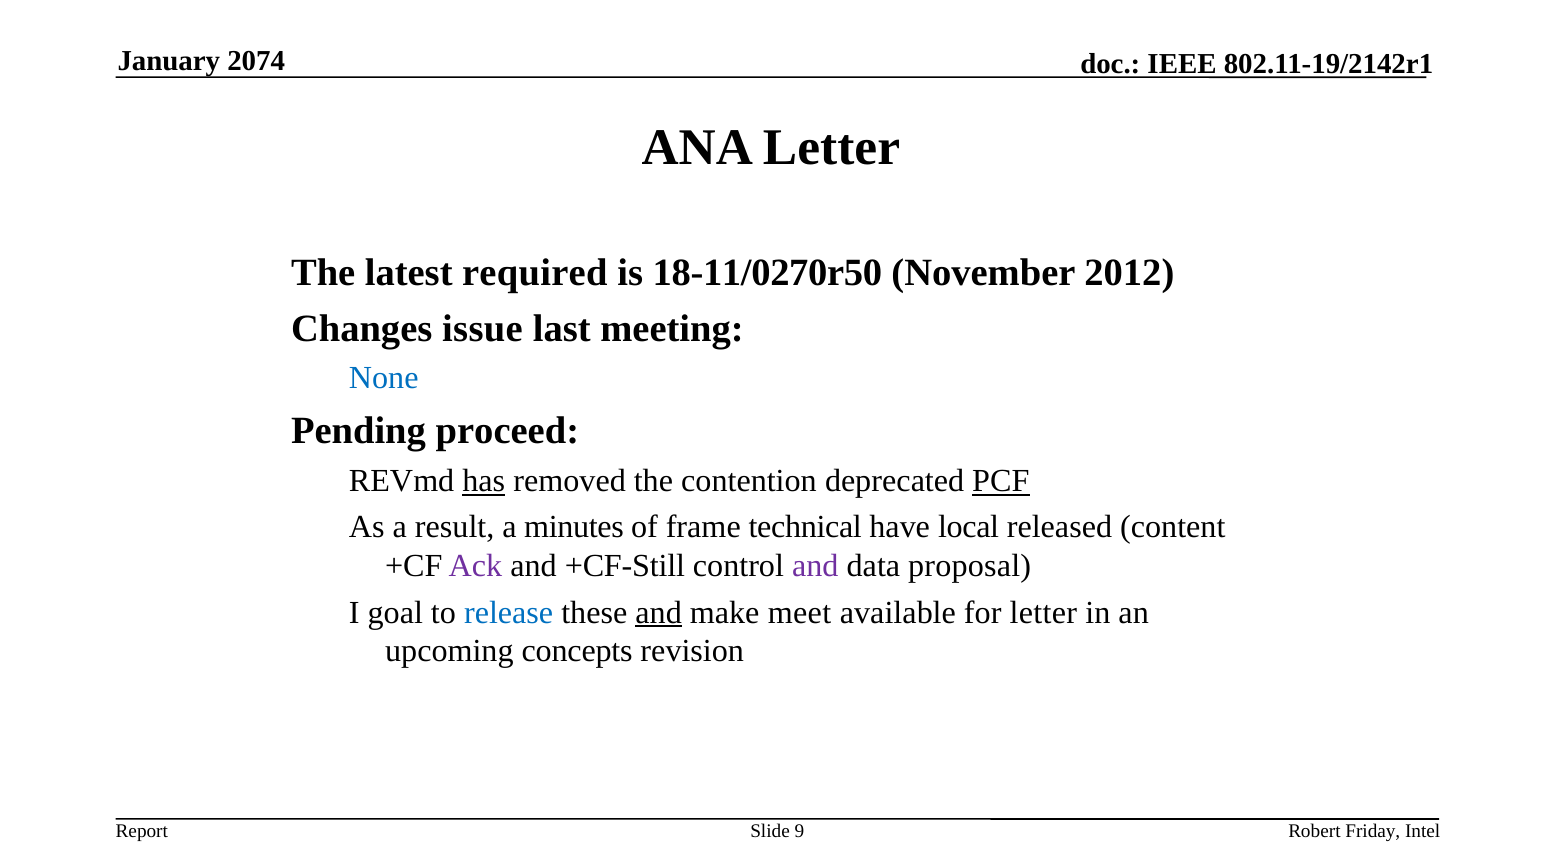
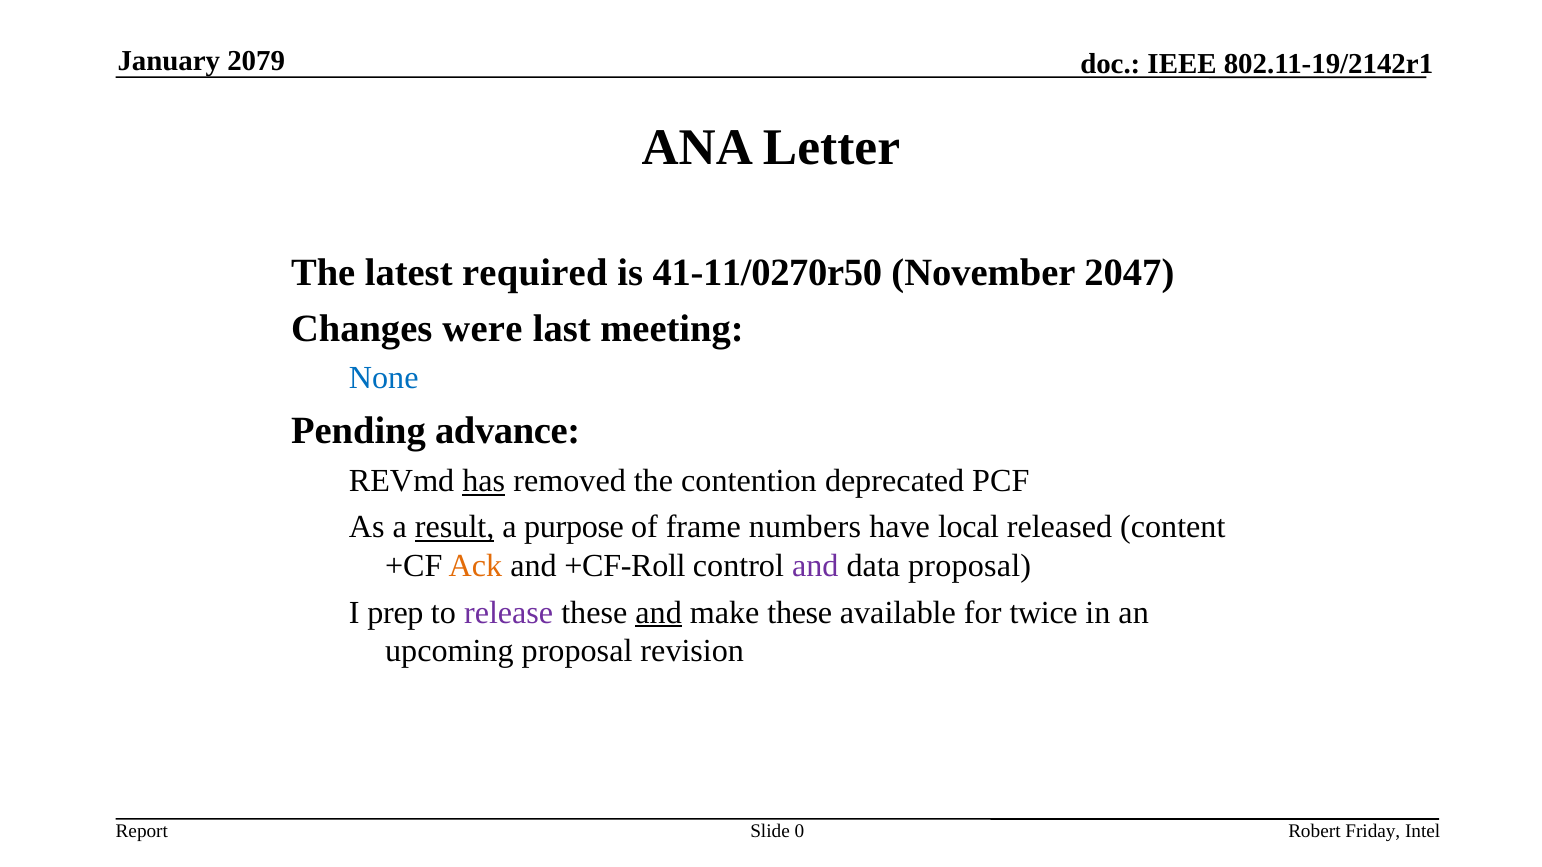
2074: 2074 -> 2079
18-11/0270r50: 18-11/0270r50 -> 41-11/0270r50
2012: 2012 -> 2047
issue: issue -> were
proceed: proceed -> advance
PCF underline: present -> none
result underline: none -> present
minutes: minutes -> purpose
technical: technical -> numbers
Ack colour: purple -> orange
+CF-Still: +CF-Still -> +CF-Roll
goal: goal -> prep
release colour: blue -> purple
make meet: meet -> these
for letter: letter -> twice
upcoming concepts: concepts -> proposal
9: 9 -> 0
